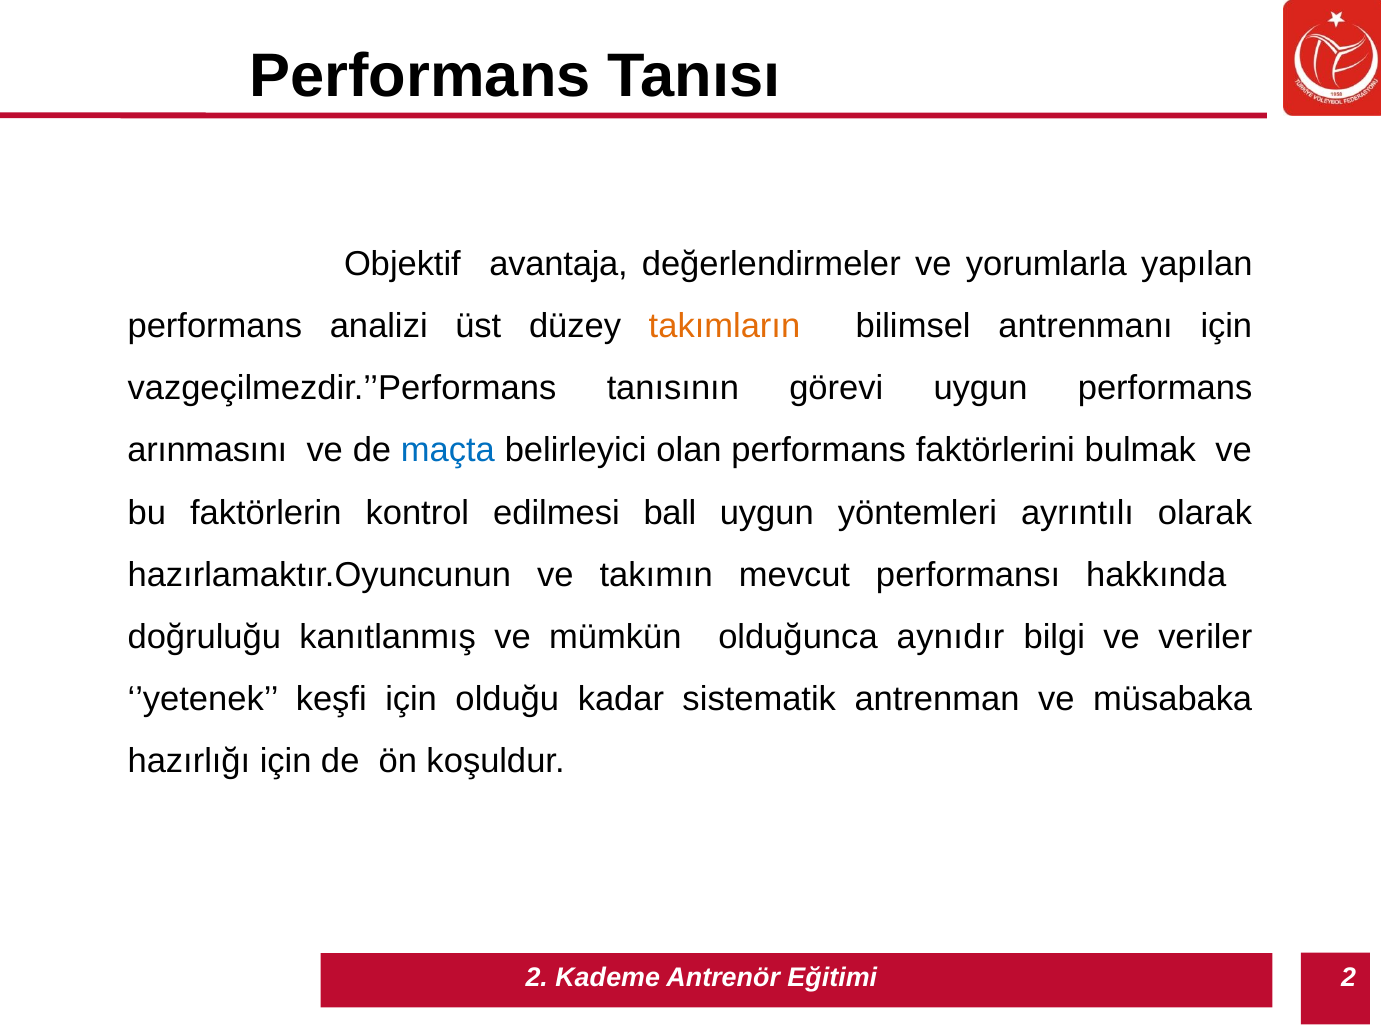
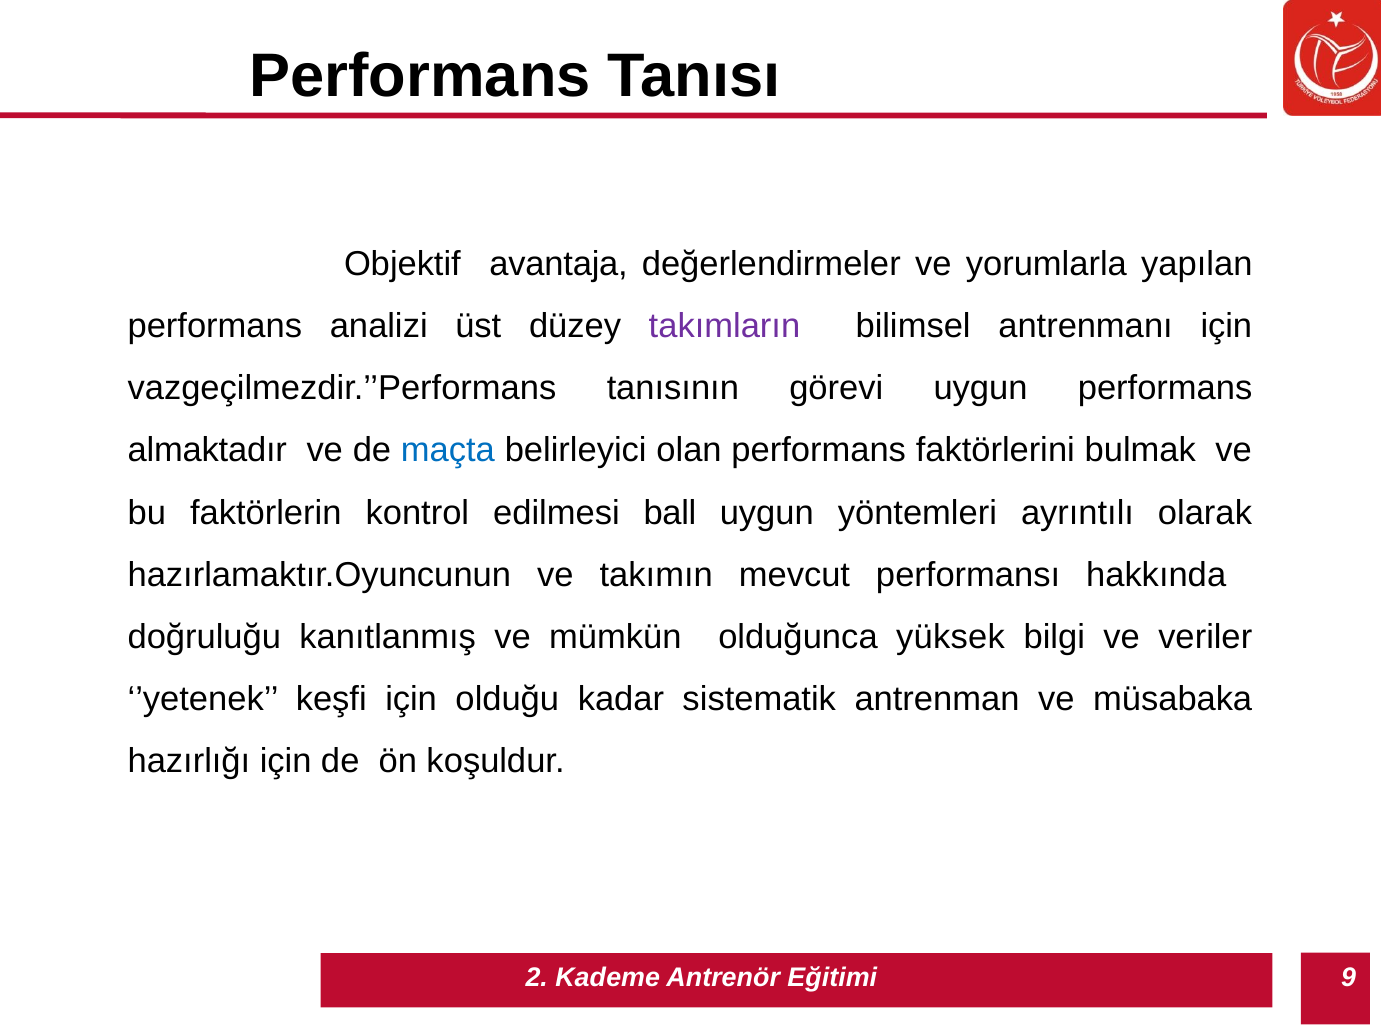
takımların colour: orange -> purple
arınmasını: arınmasını -> almaktadır
aynıdır: aynıdır -> yüksek
2 at (1349, 977): 2 -> 9
